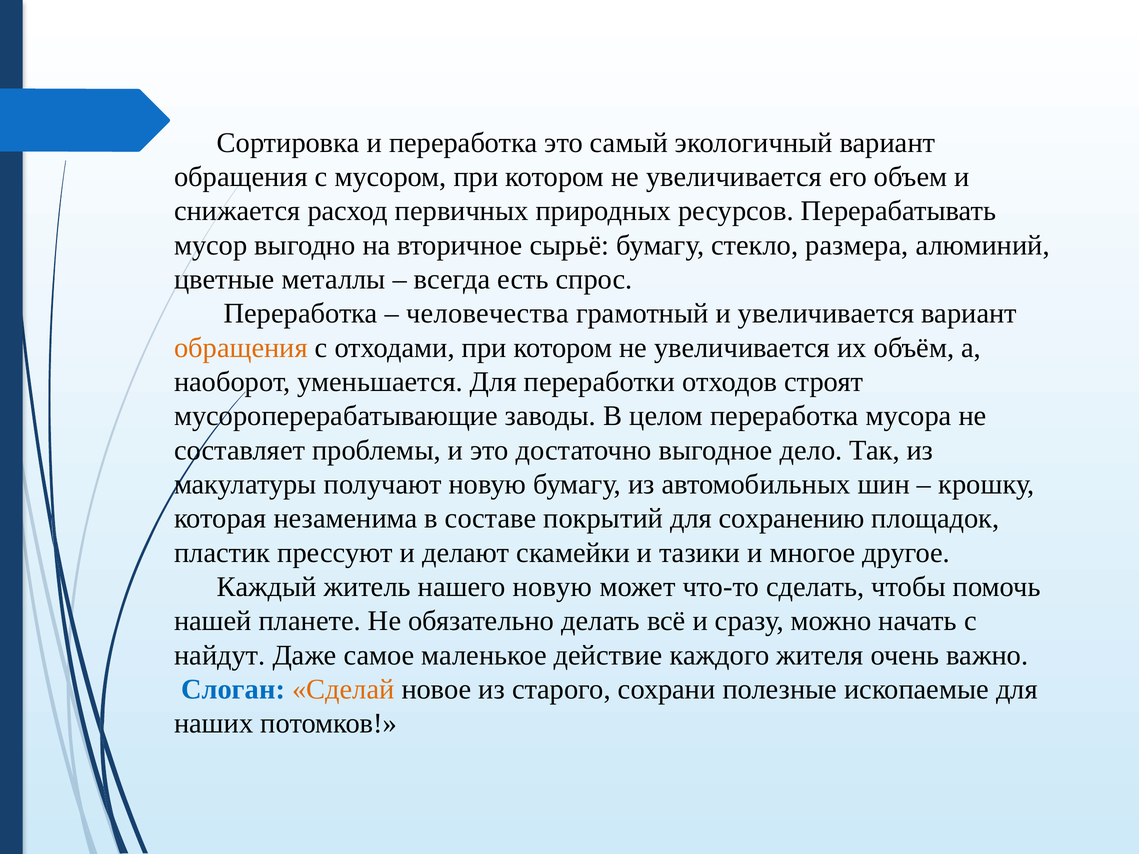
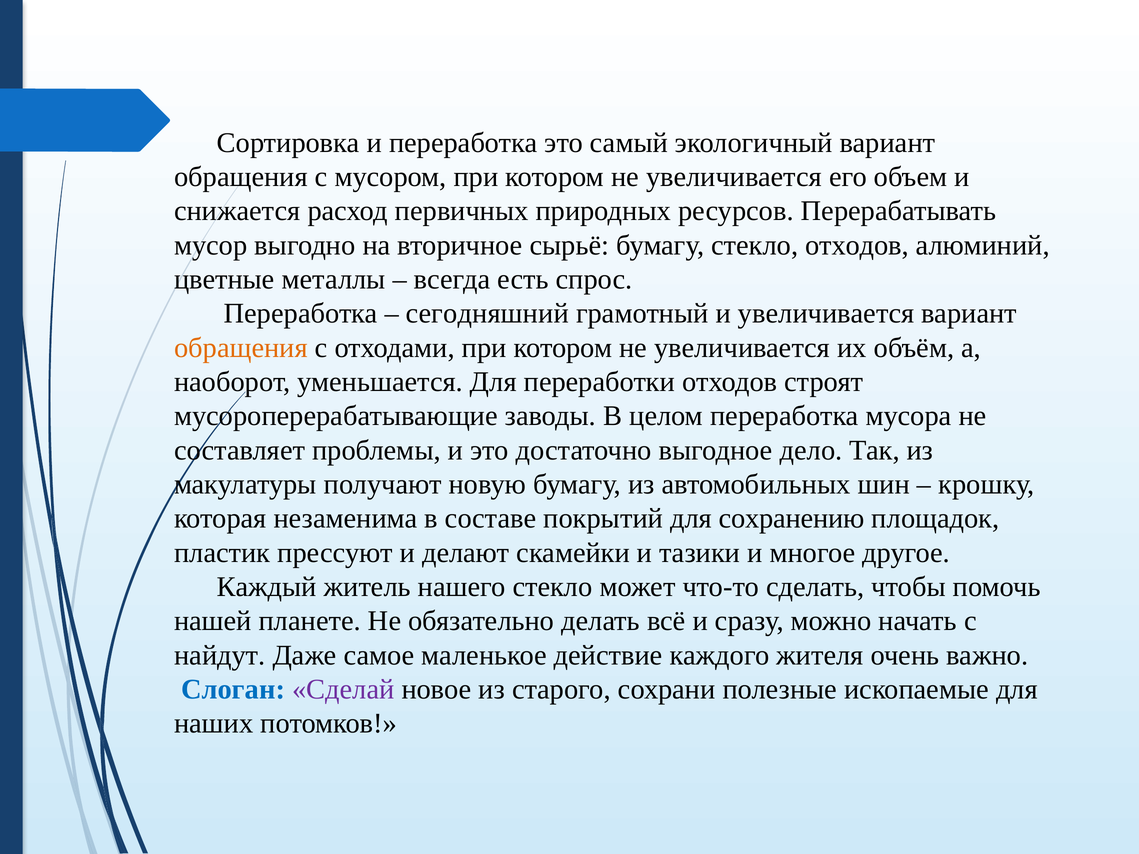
стекло размера: размера -> отходов
человечества: человечества -> сегодняшний
нашего новую: новую -> стекло
Сделай colour: orange -> purple
